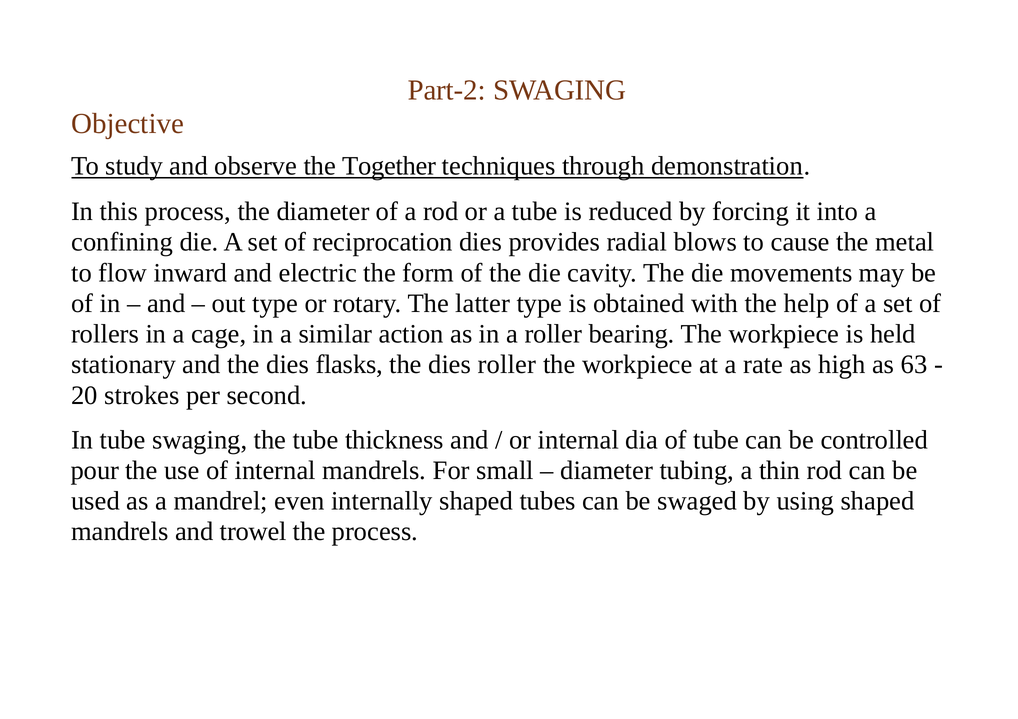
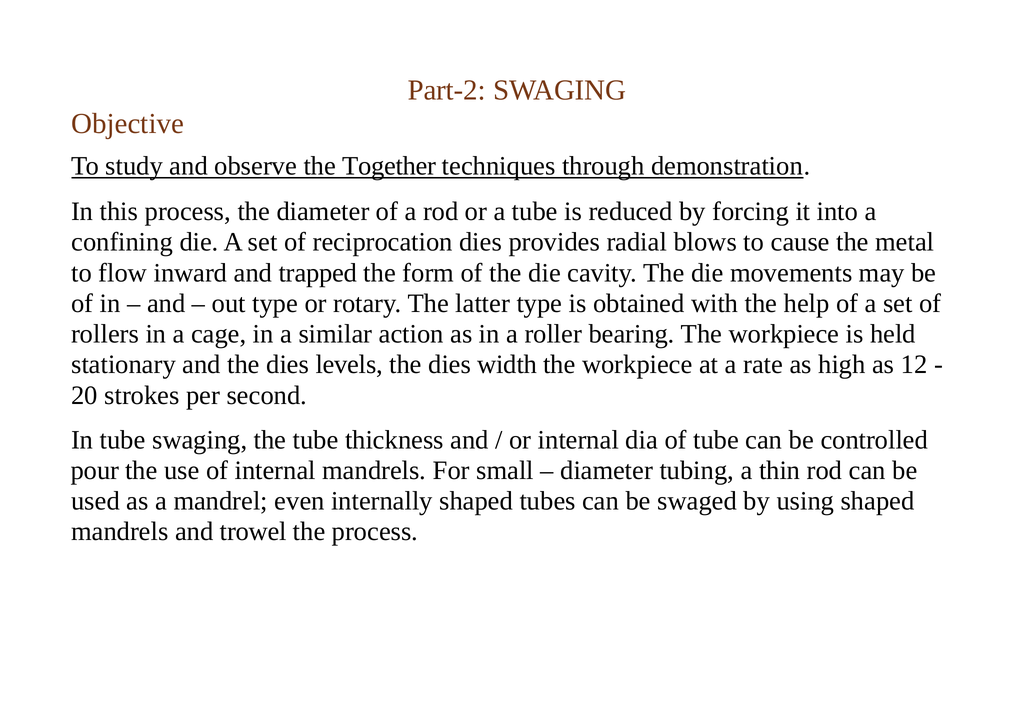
electric: electric -> trapped
flasks: flasks -> levels
dies roller: roller -> width
63: 63 -> 12
